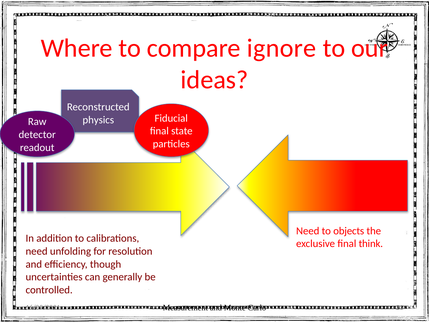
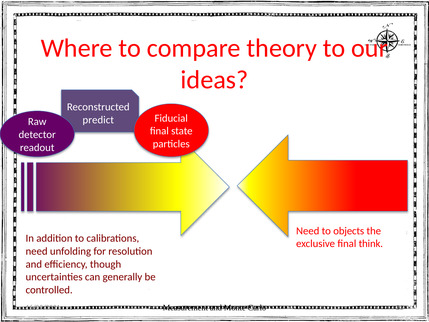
ignore: ignore -> theory
physics: physics -> predict
